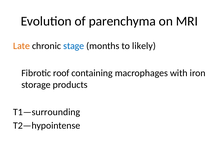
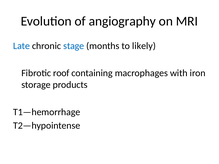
parenchyma: parenchyma -> angiography
Late colour: orange -> blue
T1—surrounding: T1—surrounding -> T1—hemorrhage
